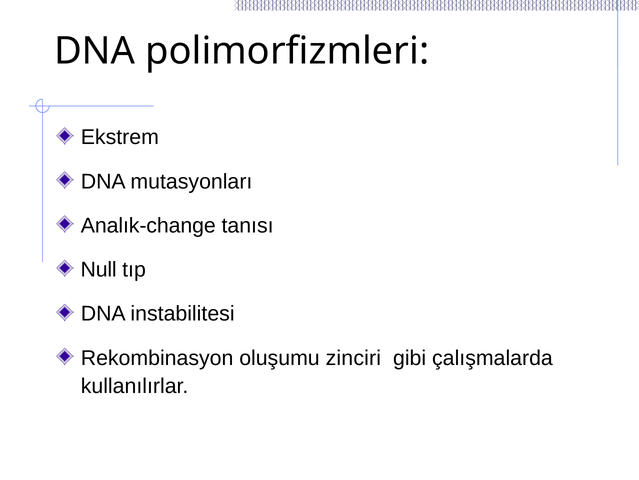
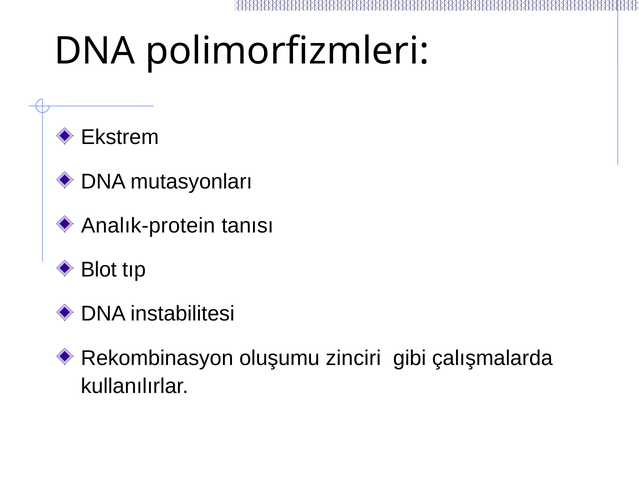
Analık-change: Analık-change -> Analık-protein
Null: Null -> Blot
